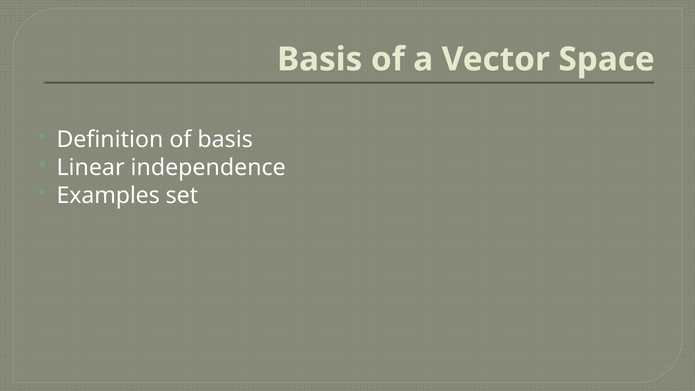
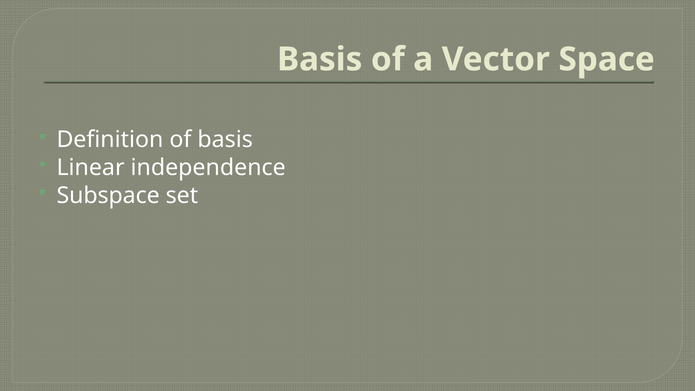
Examples: Examples -> Subspace
